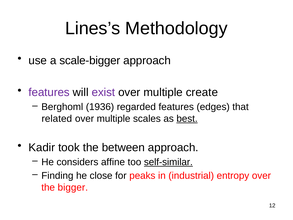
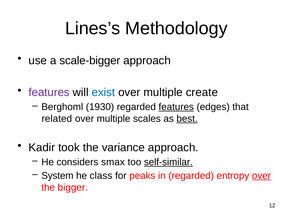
exist colour: purple -> blue
1936: 1936 -> 1930
features at (176, 107) underline: none -> present
between: between -> variance
affine: affine -> smax
Finding: Finding -> System
close: close -> class
in industrial: industrial -> regarded
over at (261, 176) underline: none -> present
